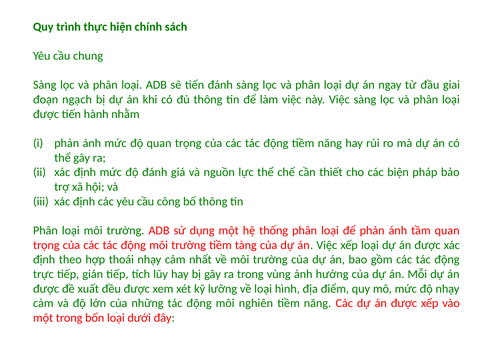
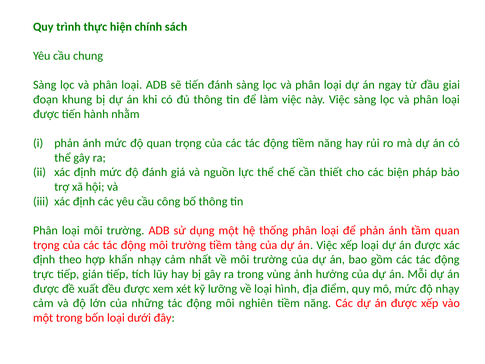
ngạch: ngạch -> khung
thoái: thoái -> khẩn
